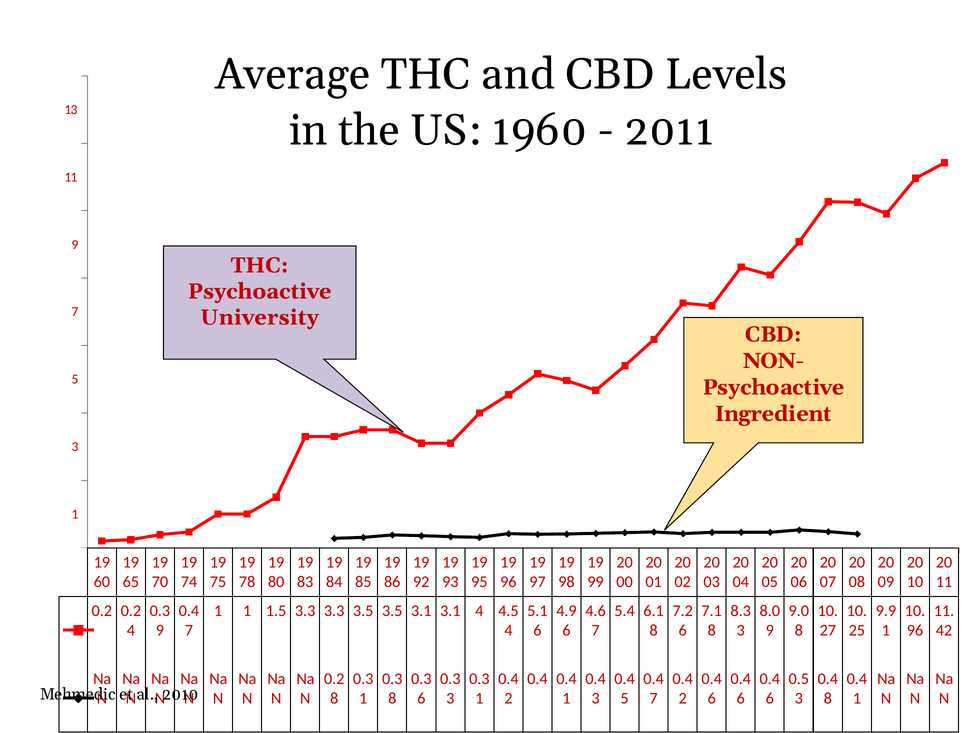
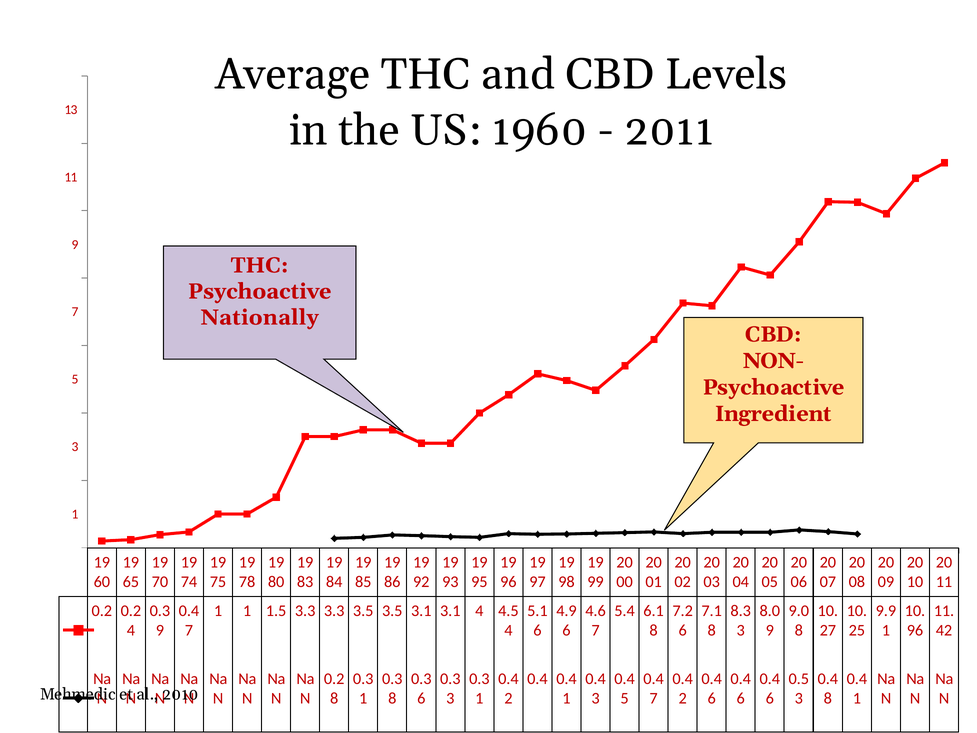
University: University -> Nationally
